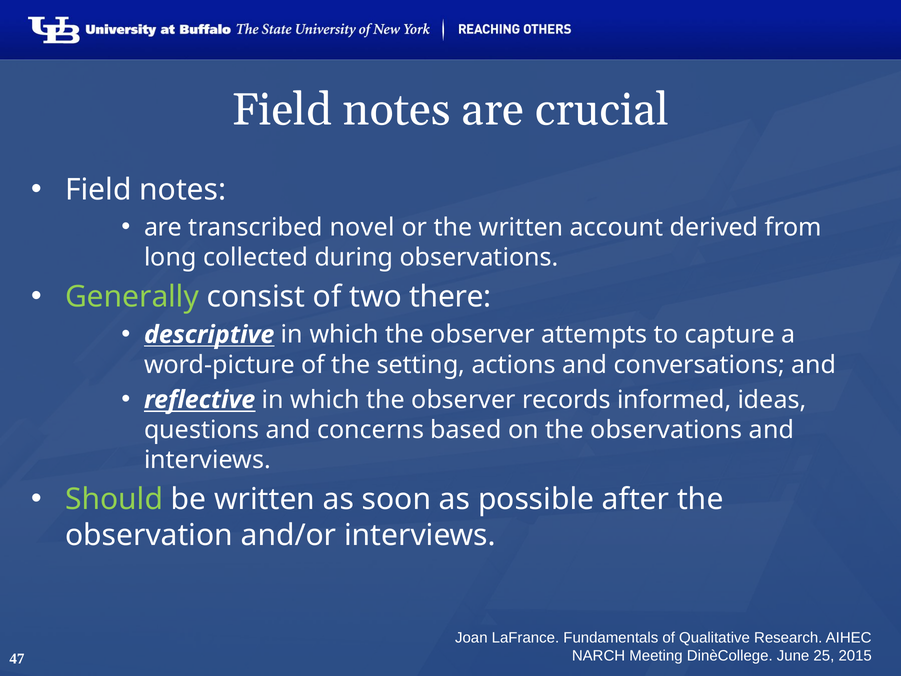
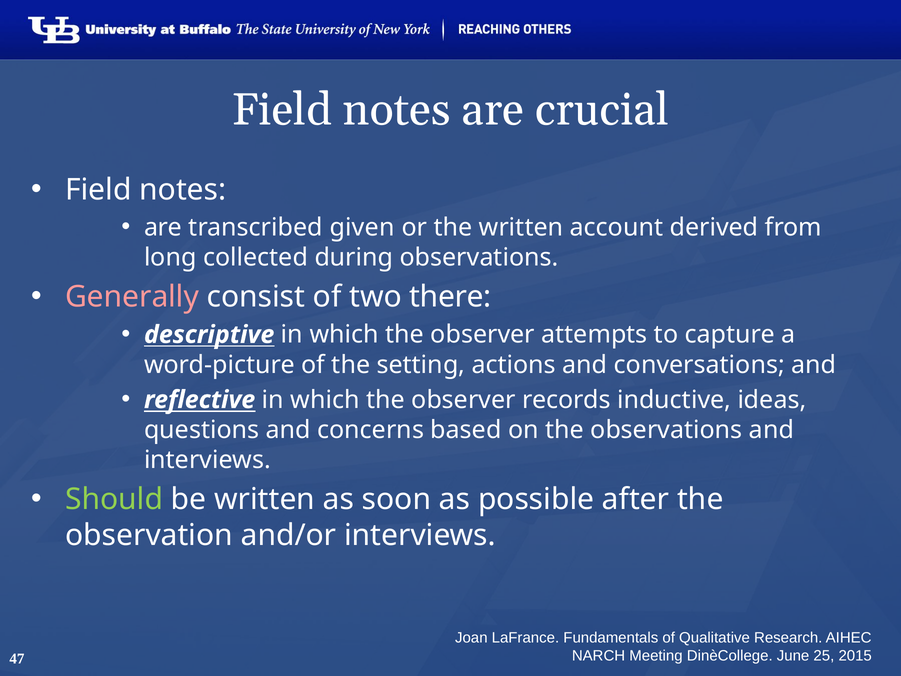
novel: novel -> given
Generally colour: light green -> pink
informed: informed -> inductive
